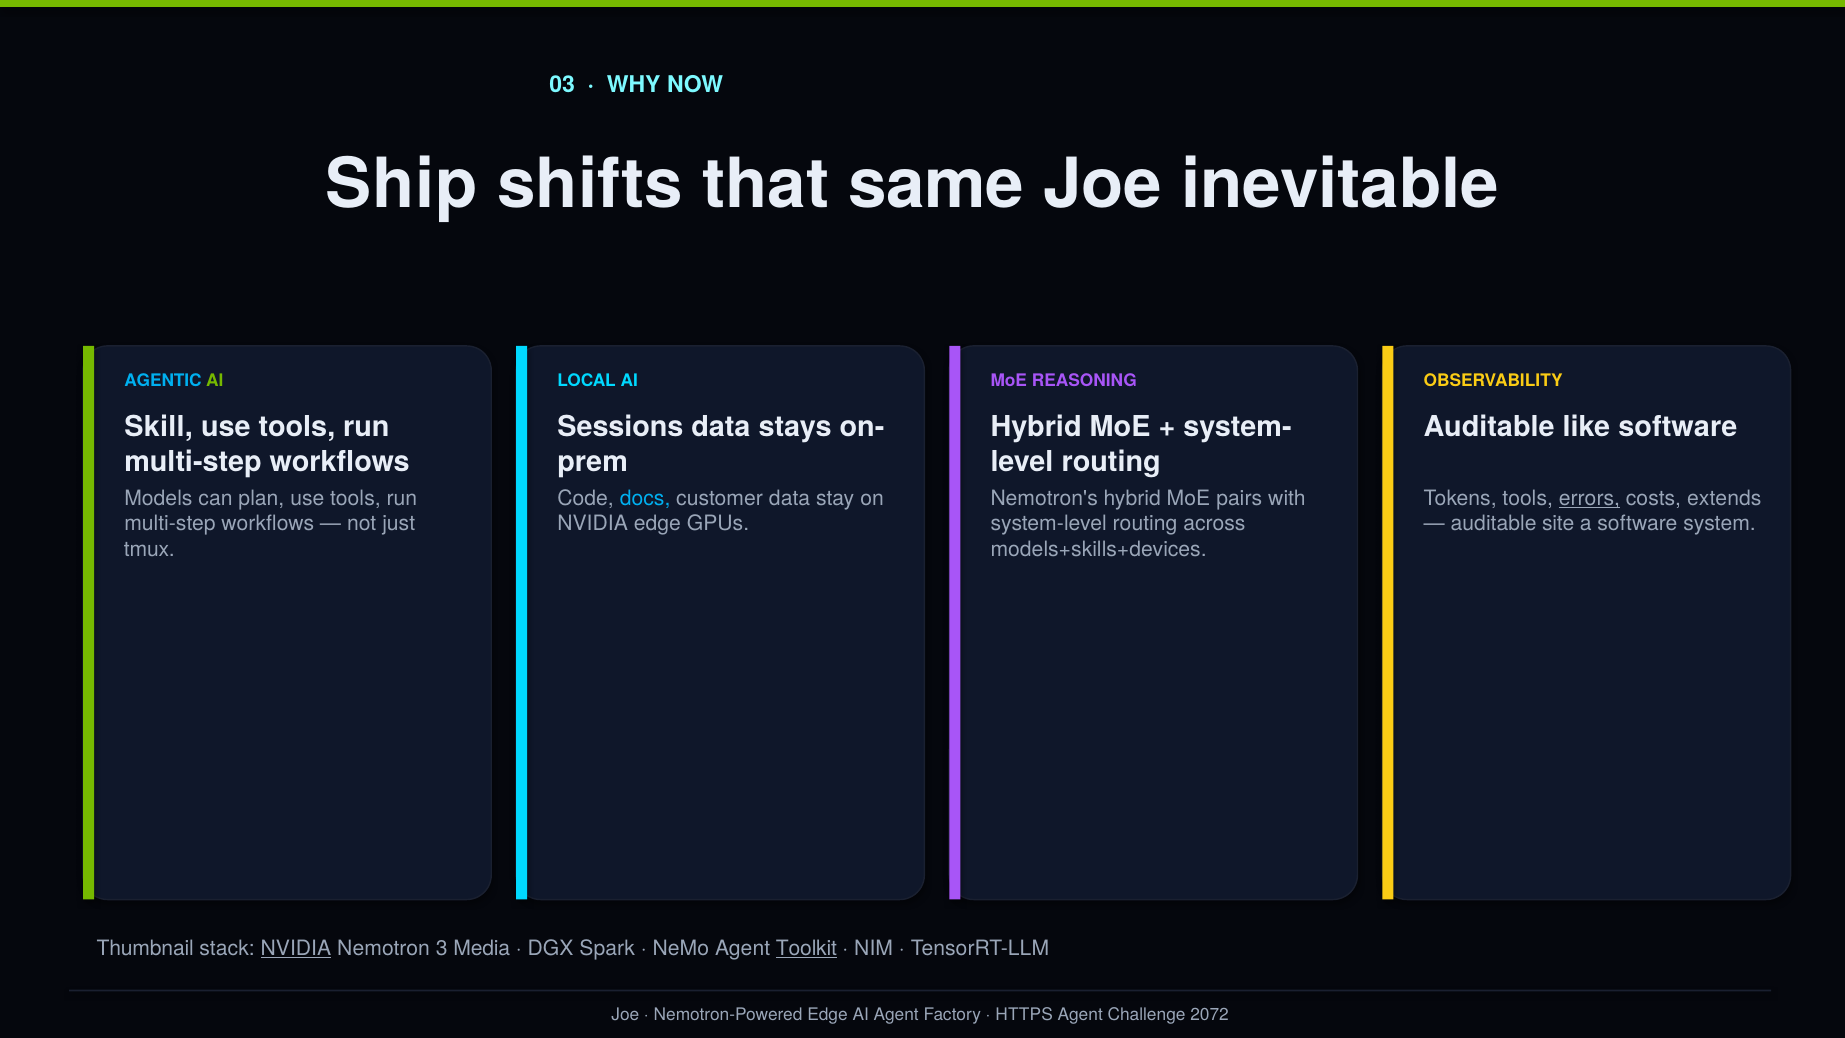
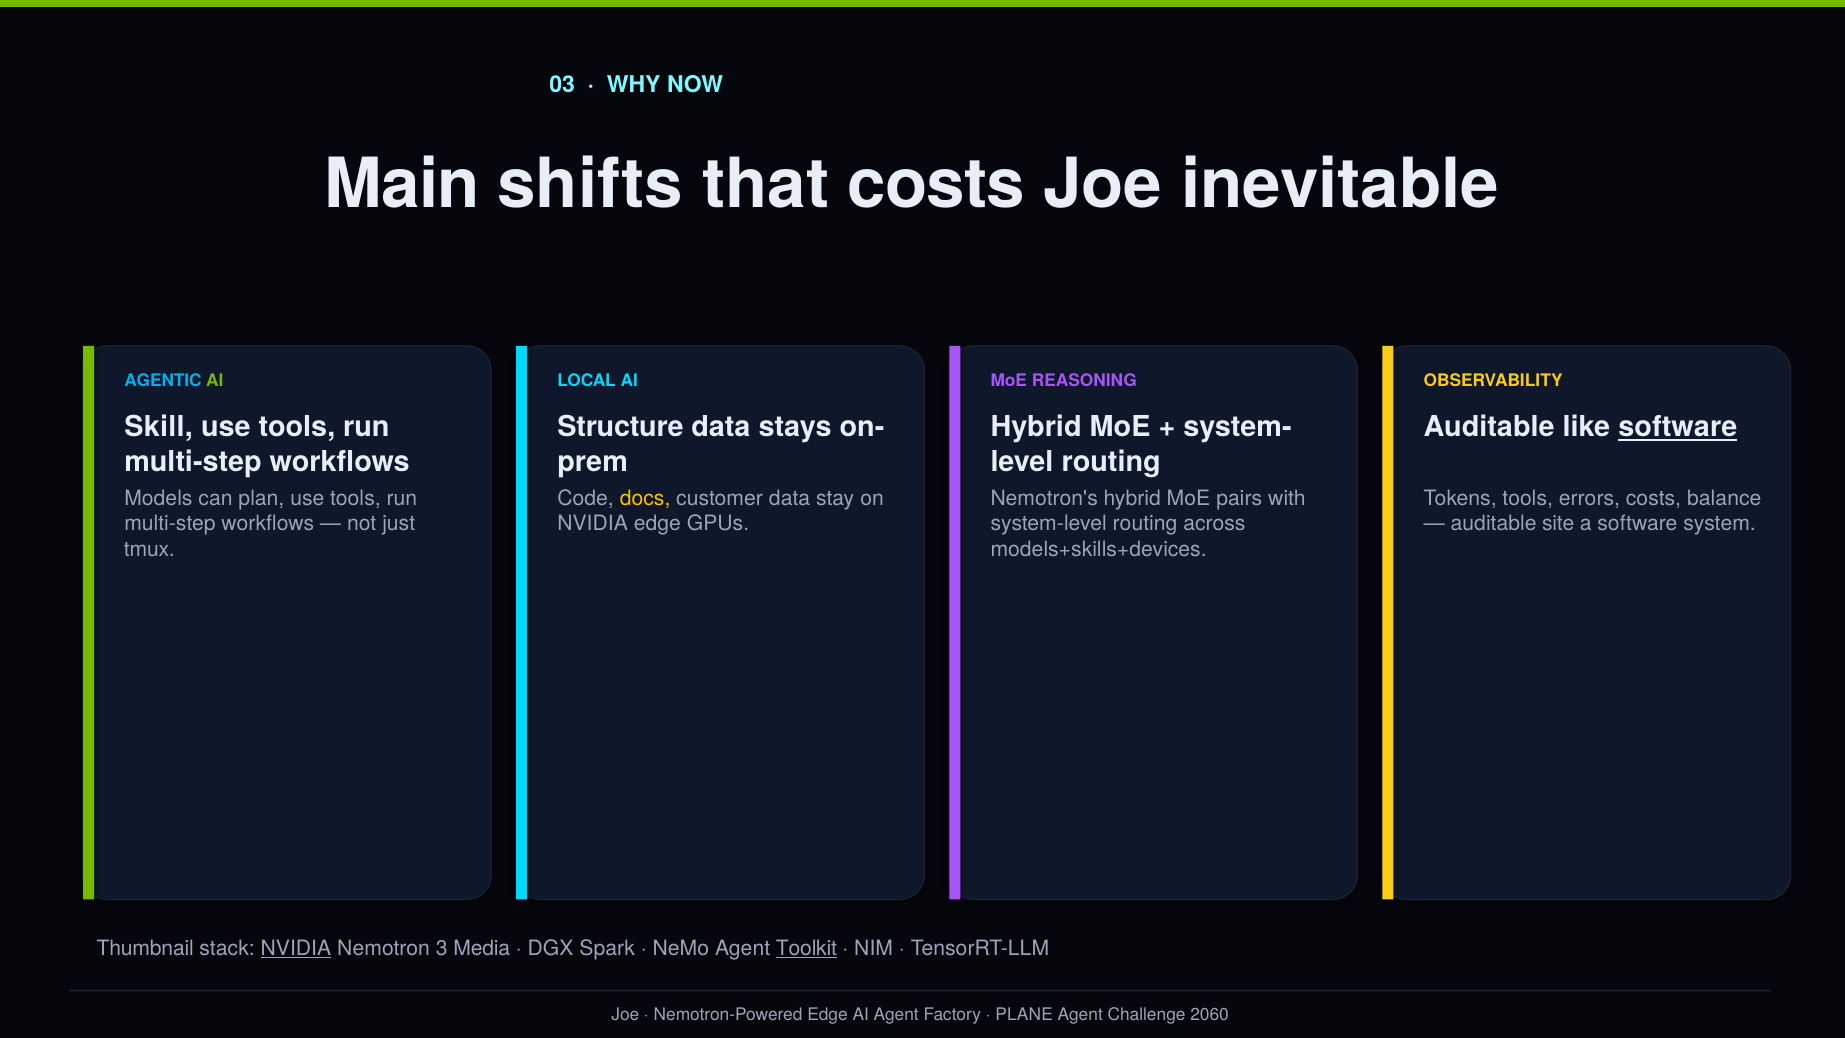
Ship: Ship -> Main
that same: same -> costs
Sessions: Sessions -> Structure
software at (1678, 427) underline: none -> present
docs colour: light blue -> yellow
errors underline: present -> none
extends: extends -> balance
HTTPS: HTTPS -> PLANE
2072: 2072 -> 2060
